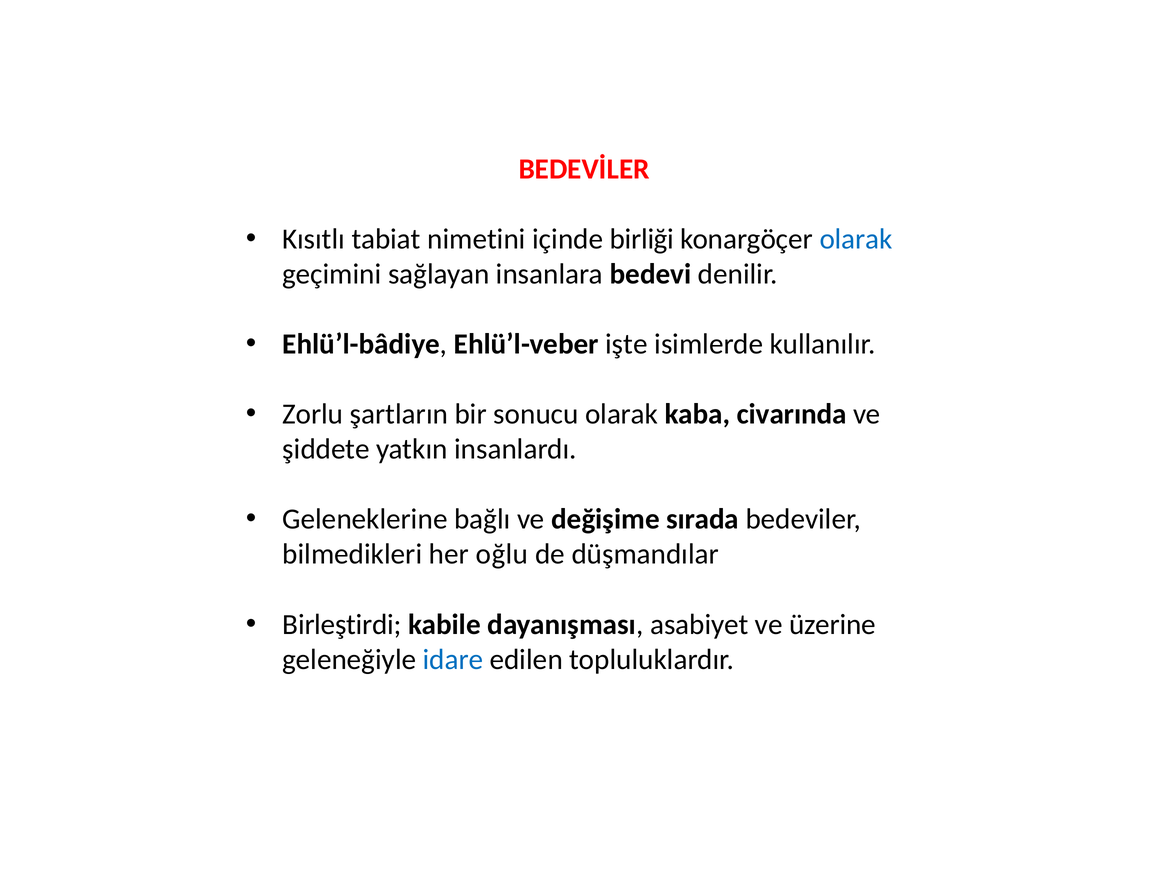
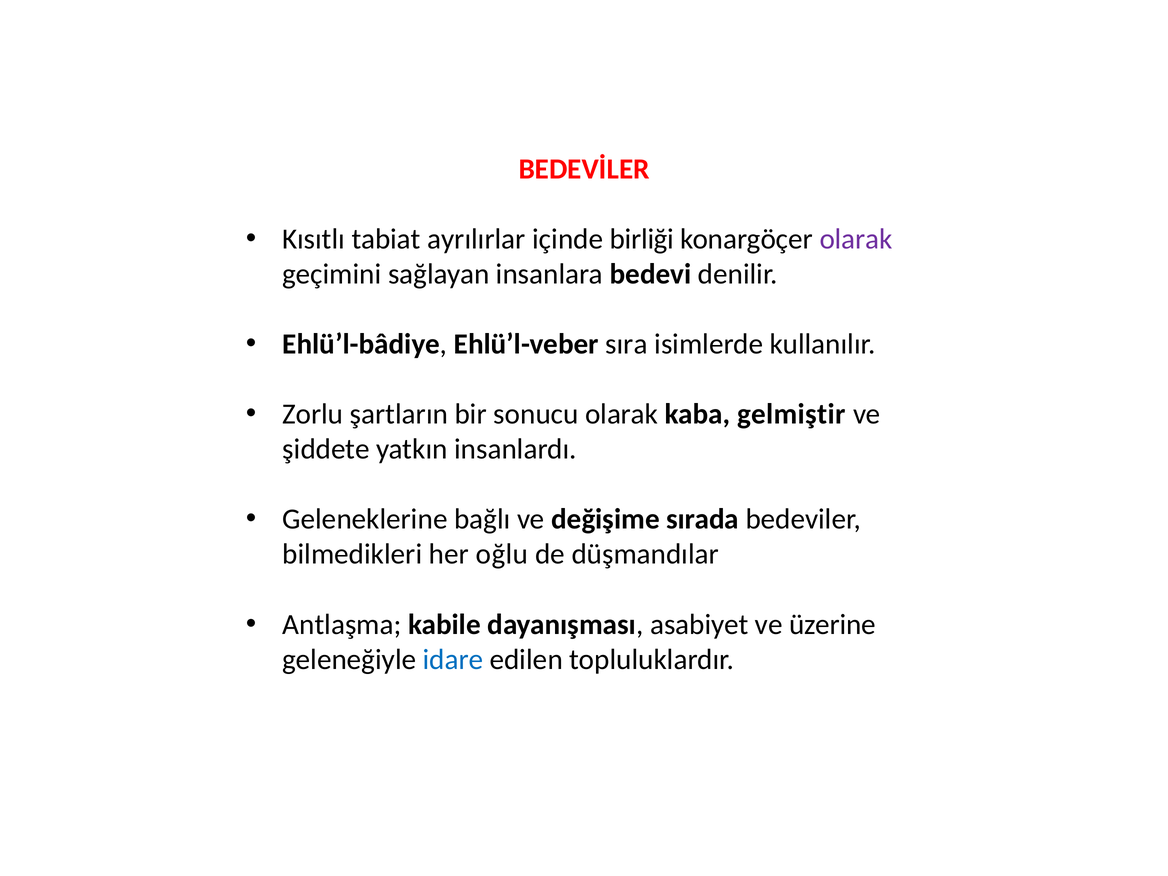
nimetini: nimetini -> ayrılırlar
olarak at (856, 239) colour: blue -> purple
işte: işte -> sıra
civarında: civarında -> gelmiştir
Birleştirdi: Birleştirdi -> Antlaşma
